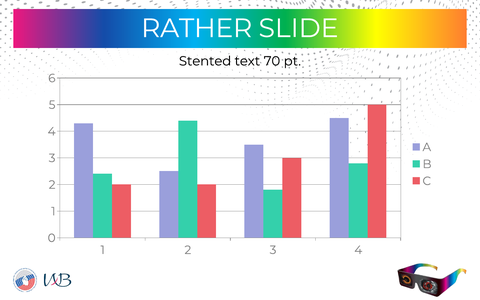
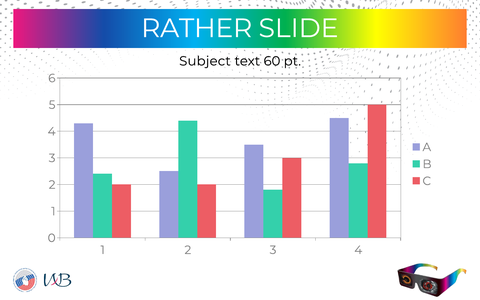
Stented: Stented -> Subject
70: 70 -> 60
